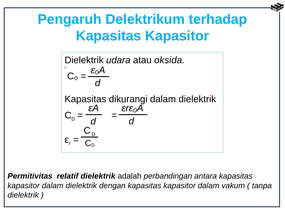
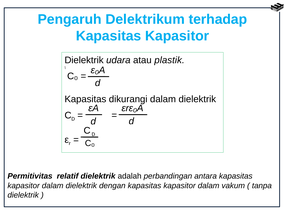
oksida: oksida -> plastik
